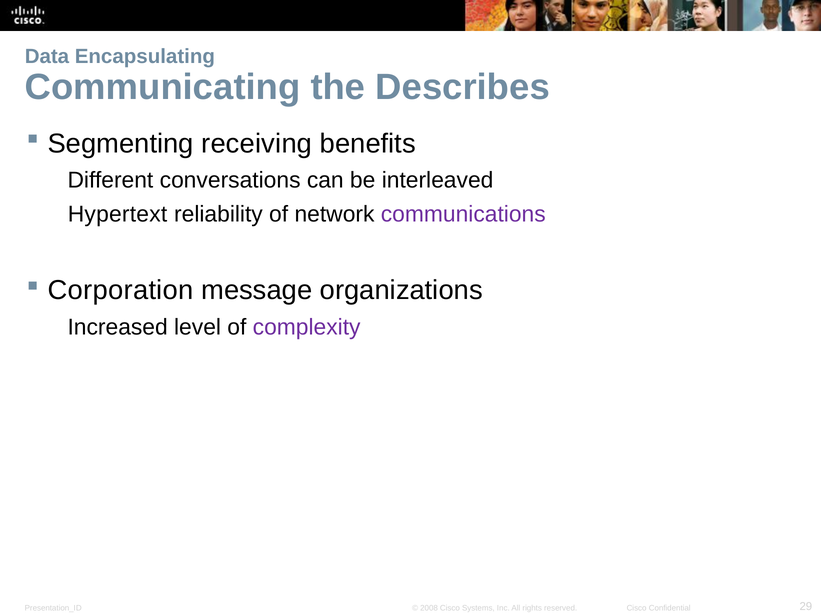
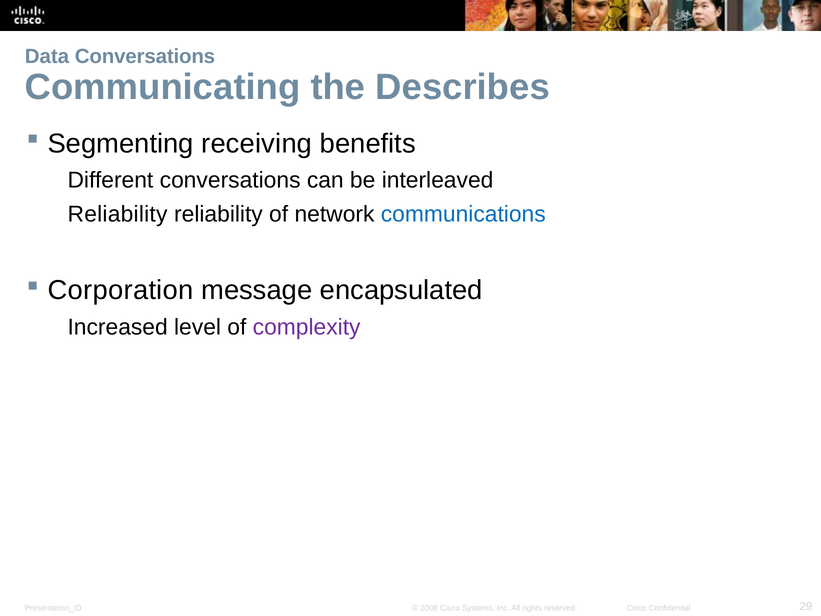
Data Encapsulating: Encapsulating -> Conversations
Hypertext at (117, 214): Hypertext -> Reliability
communications colour: purple -> blue
organizations: organizations -> encapsulated
